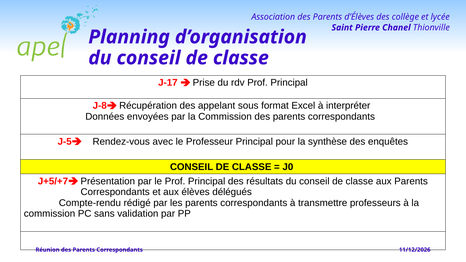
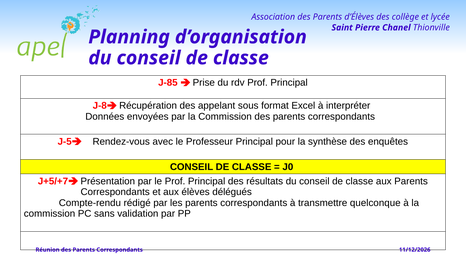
J-17: J-17 -> J-85
professeurs: professeurs -> quelconque
